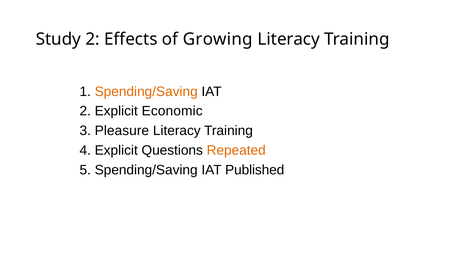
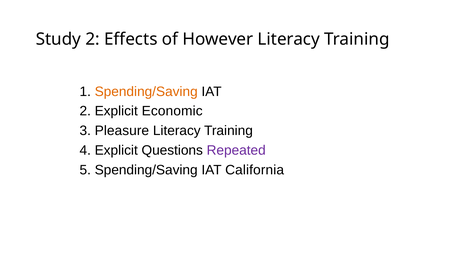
Growing: Growing -> However
Repeated colour: orange -> purple
Published: Published -> California
